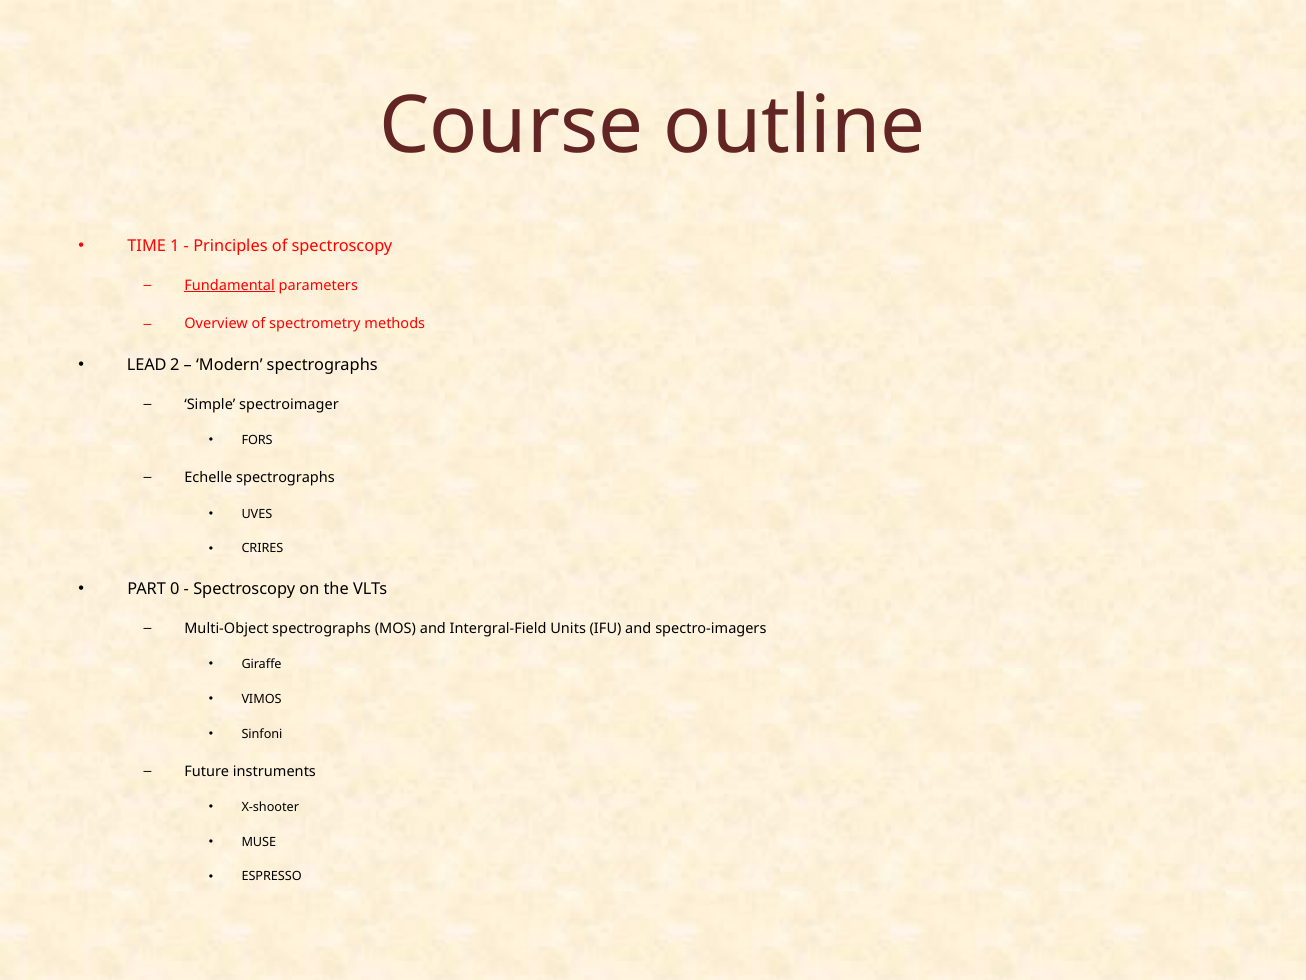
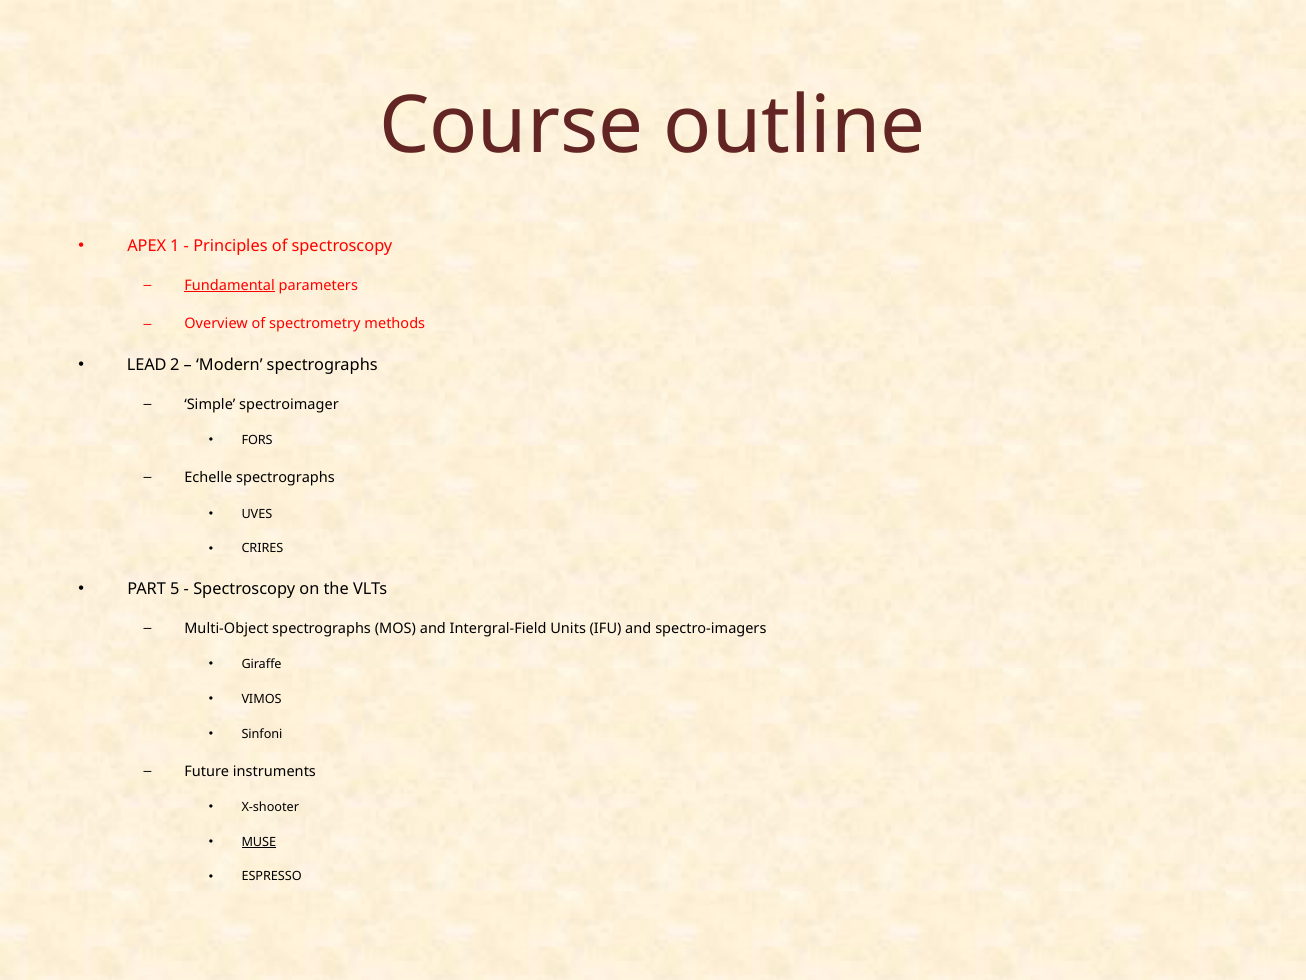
TIME: TIME -> APEX
0: 0 -> 5
MUSE underline: none -> present
